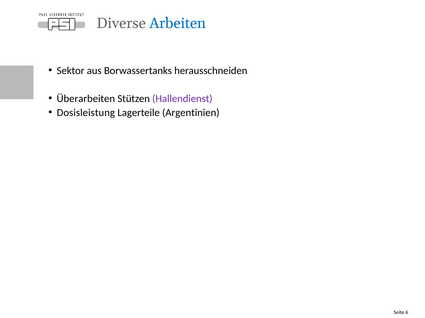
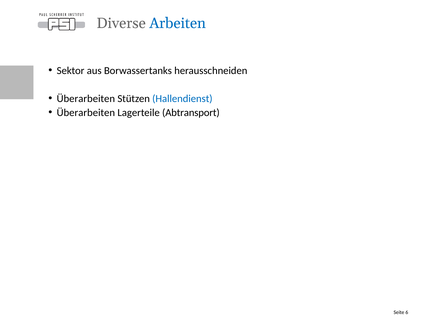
Hallendienst colour: purple -> blue
Dosisleistung at (86, 113): Dosisleistung -> Überarbeiten
Argentinien: Argentinien -> Abtransport
